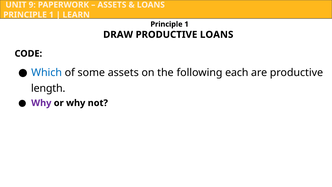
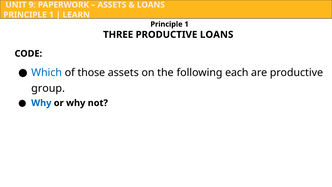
DRAW: DRAW -> THREE
some: some -> those
length: length -> group
Why at (41, 103) colour: purple -> blue
